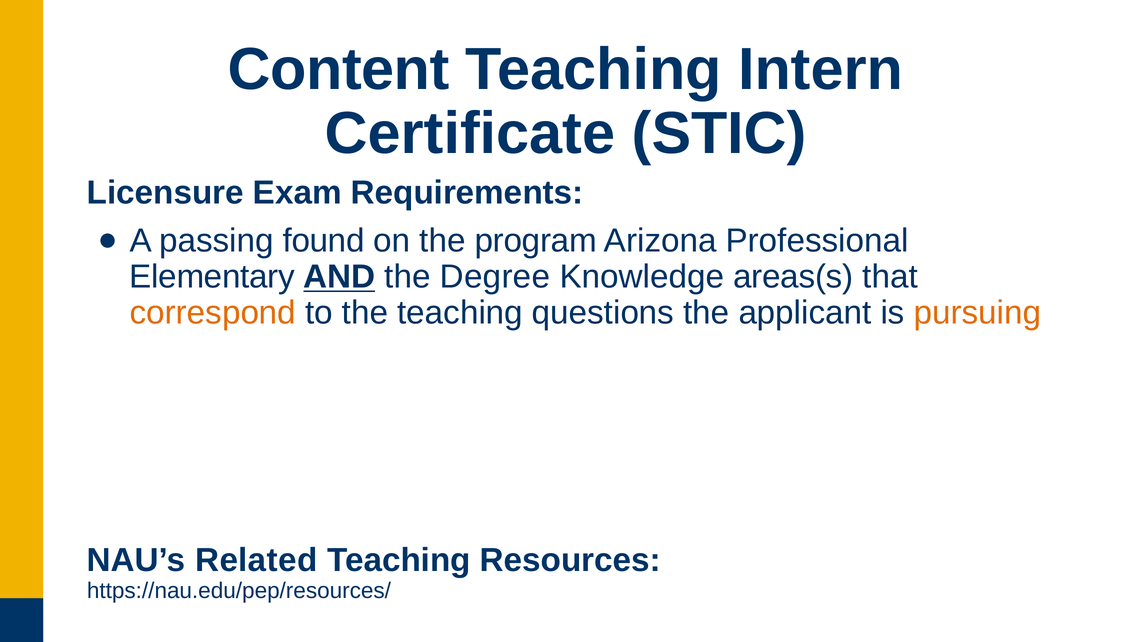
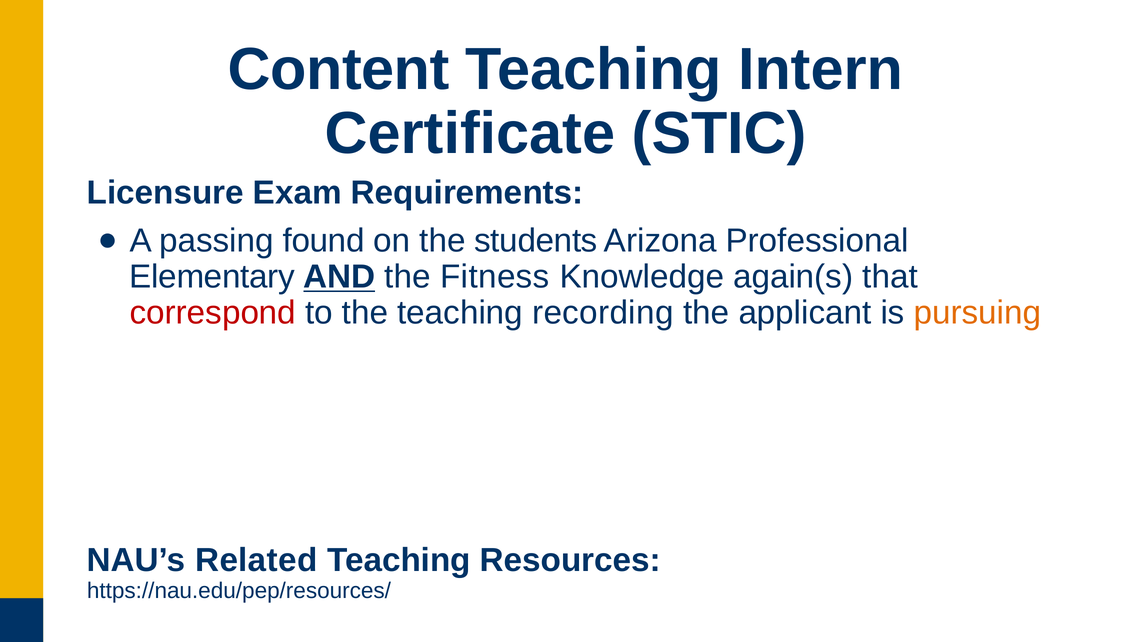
program: program -> students
Degree: Degree -> Fitness
areas(s: areas(s -> again(s
correspond colour: orange -> red
questions: questions -> recording
